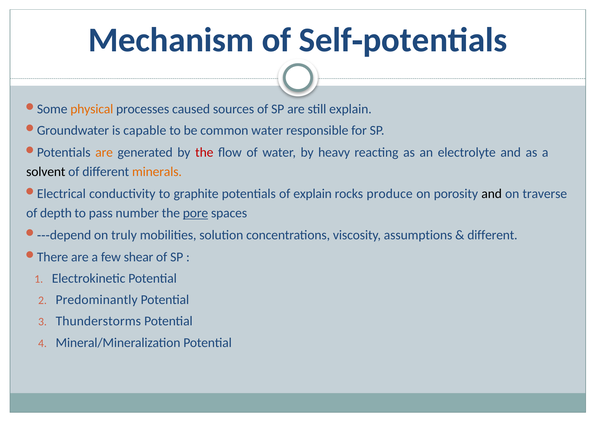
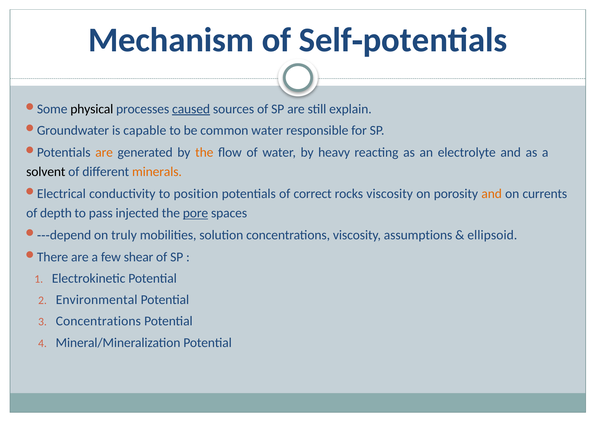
physical colour: orange -> black
caused underline: none -> present
the at (204, 152) colour: red -> orange
graphite: graphite -> position
of explain: explain -> correct
rocks produce: produce -> viscosity
and at (492, 194) colour: black -> orange
traverse: traverse -> currents
number: number -> injected
different at (492, 235): different -> ellipsoid
Predominantly: Predominantly -> Environmental
Thunderstorms at (98, 321): Thunderstorms -> Concentrations
